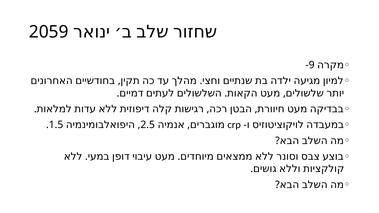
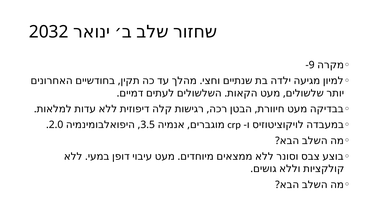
2059: 2059 -> 2032
1.5: 1.5 -> 2.0
2.5: 2.5 -> 3.5
